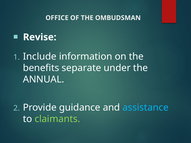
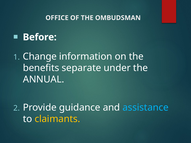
Revise: Revise -> Before
Include: Include -> Change
claimants colour: light green -> yellow
